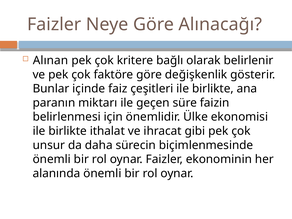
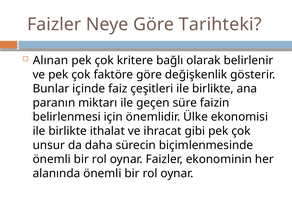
Alınacağı: Alınacağı -> Tarihteki
